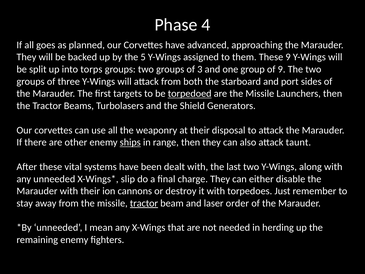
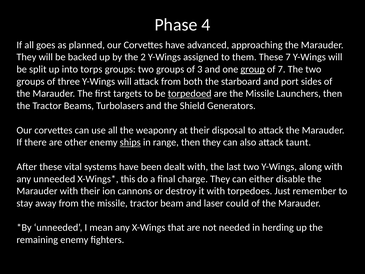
5: 5 -> 2
These 9: 9 -> 7
group underline: none -> present
of 9: 9 -> 7
slip: slip -> this
tractor at (144, 203) underline: present -> none
order: order -> could
